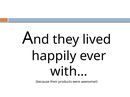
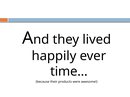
with…: with… -> time…
